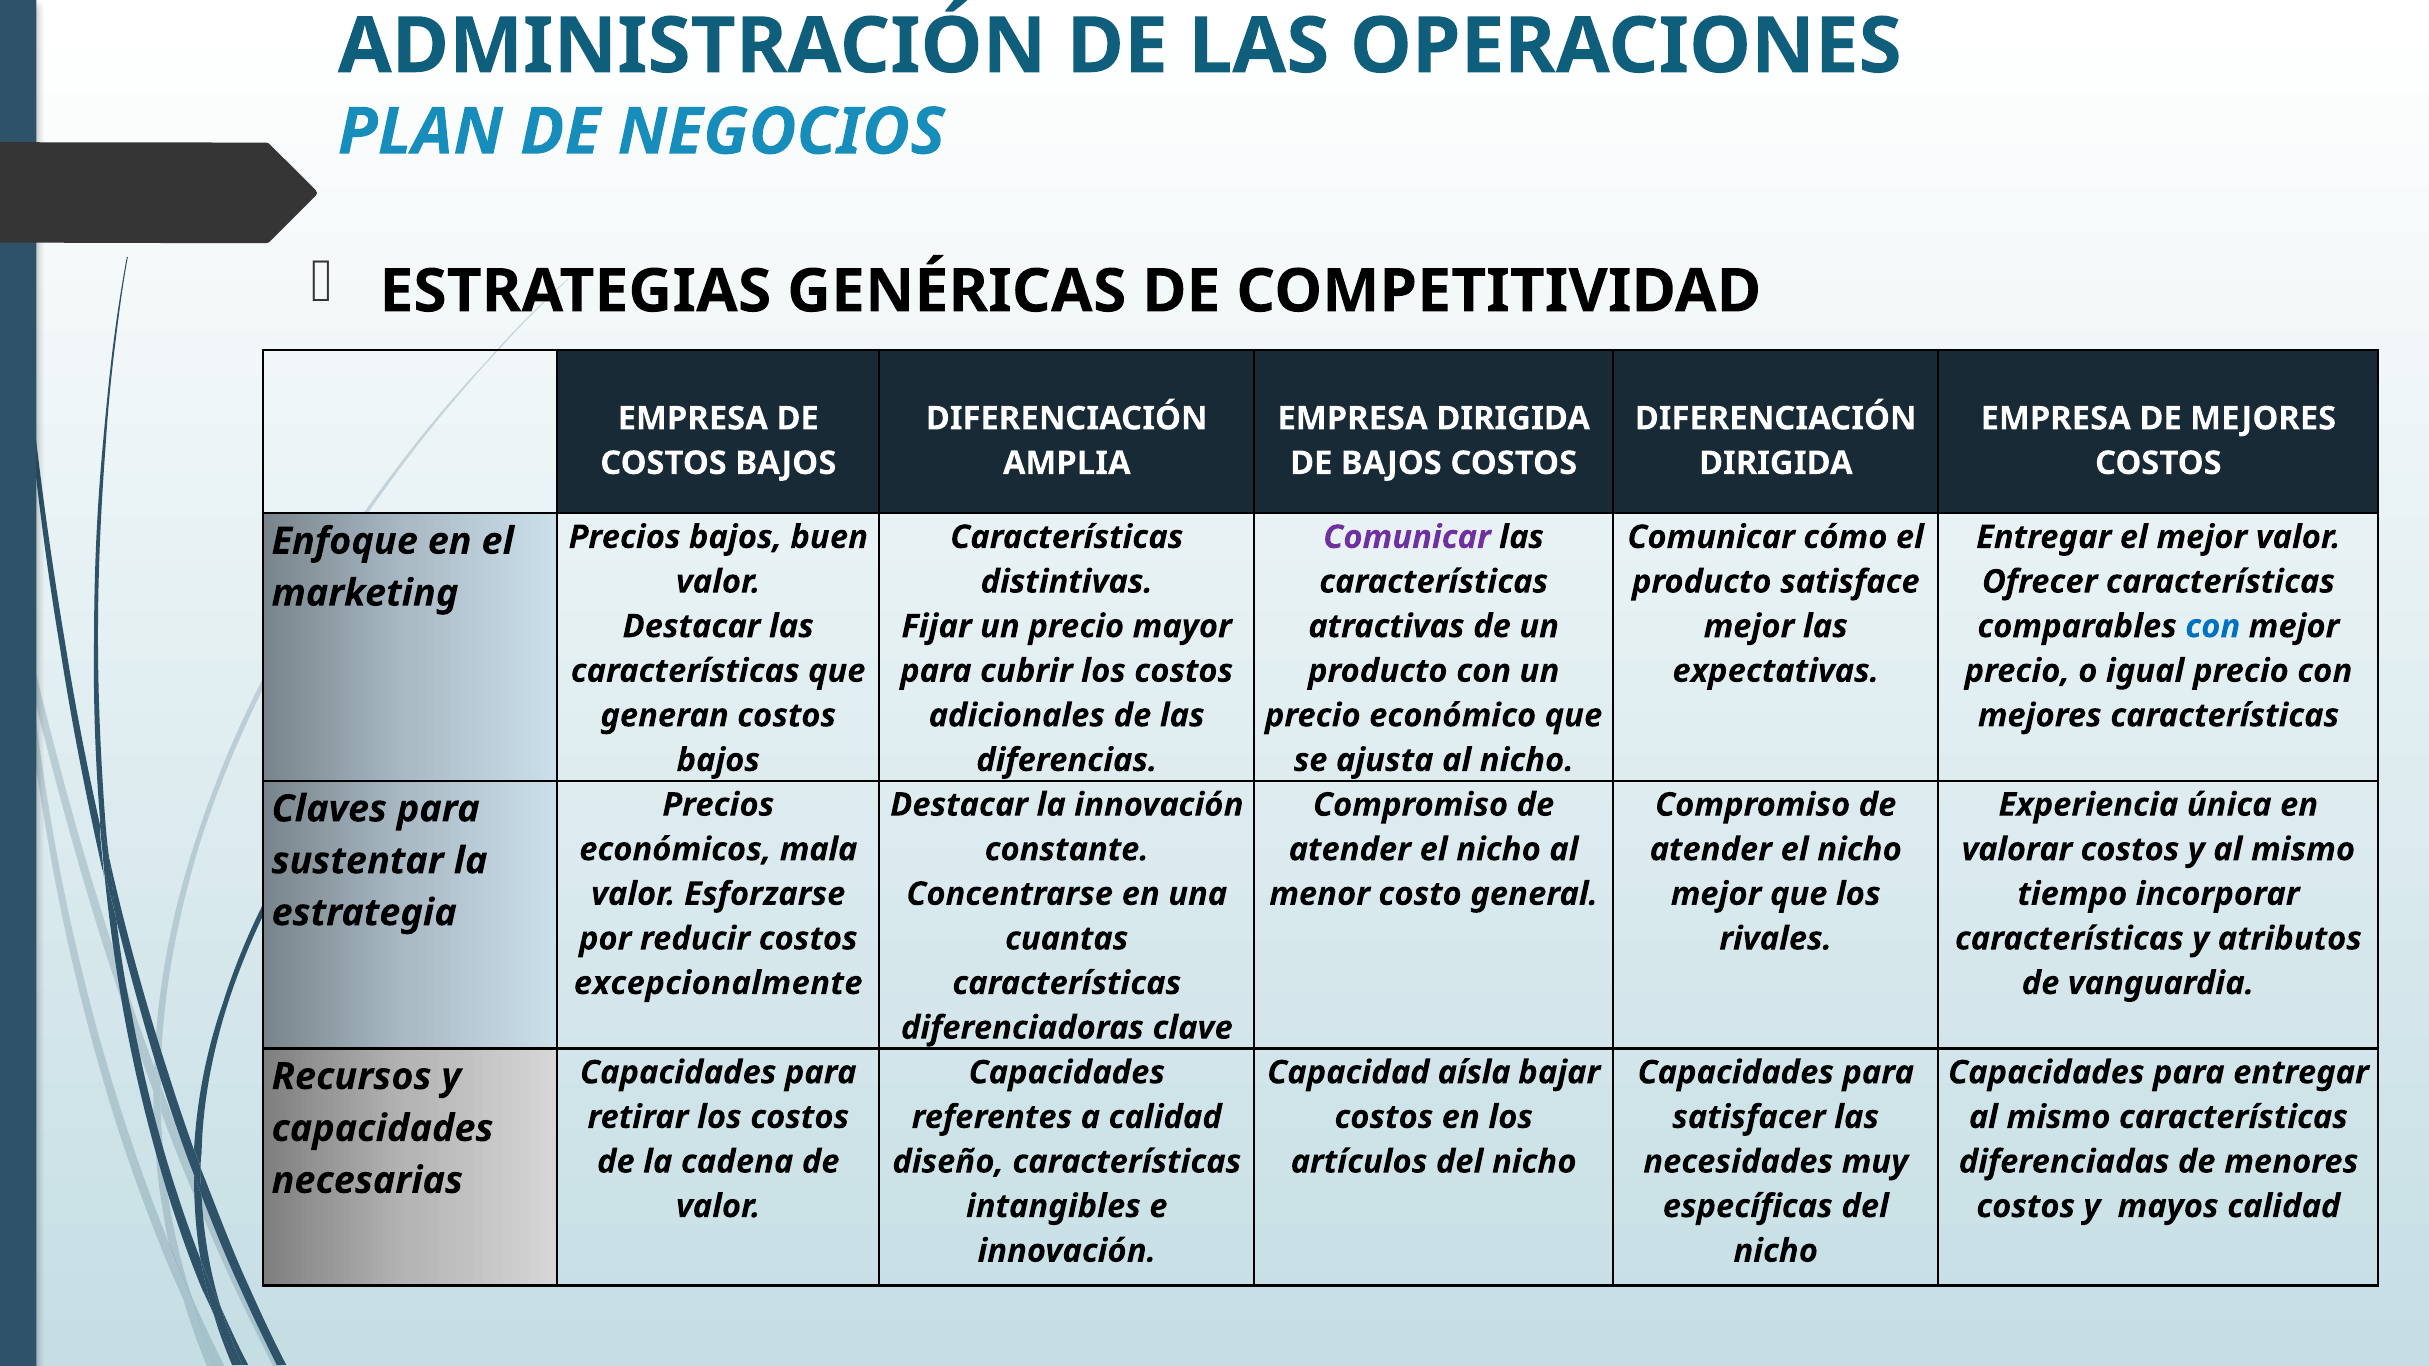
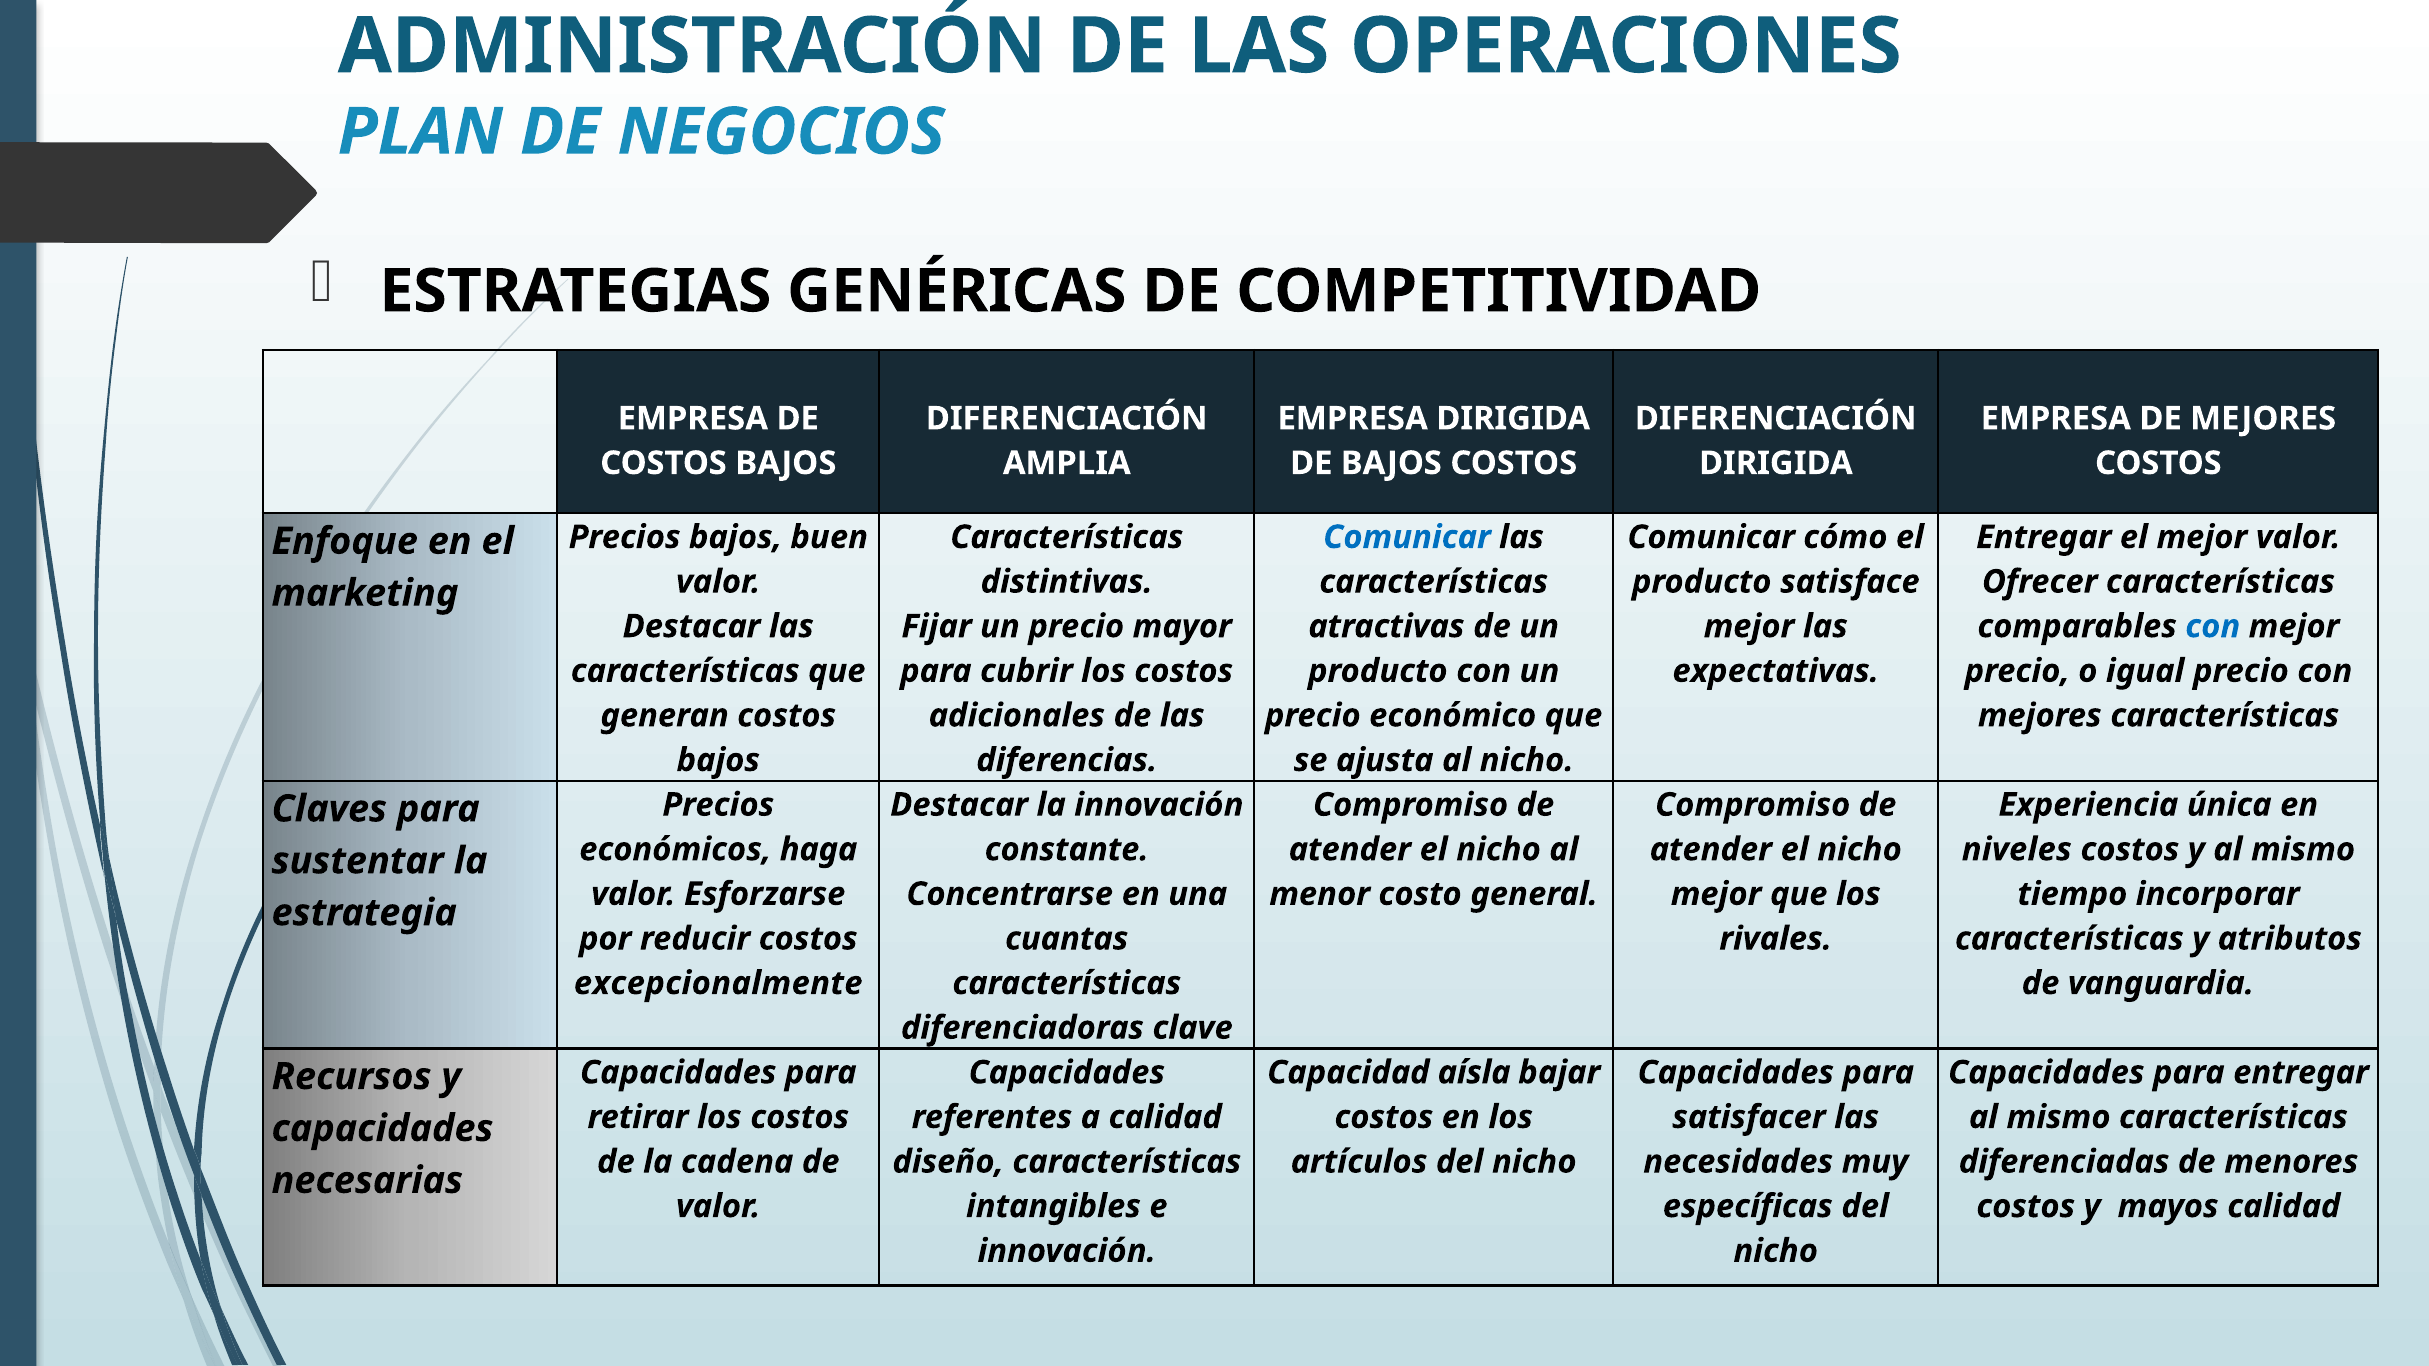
Comunicar at (1407, 537) colour: purple -> blue
mala: mala -> haga
valorar: valorar -> niveles
